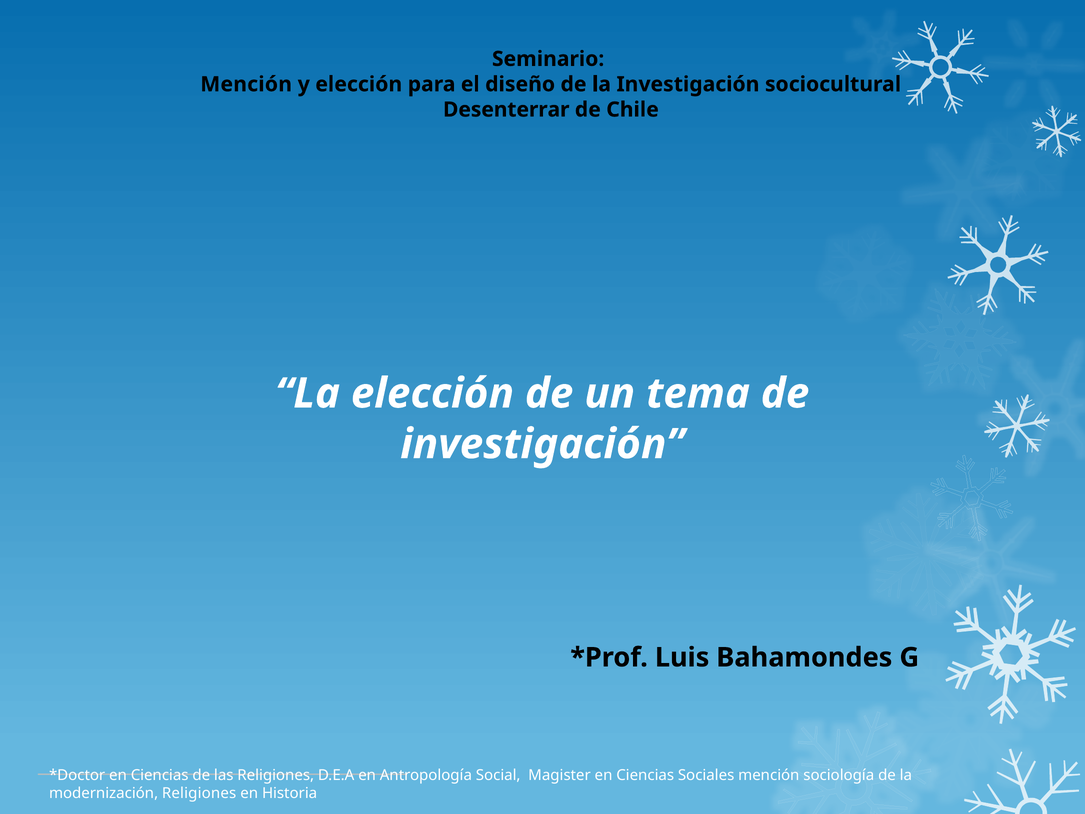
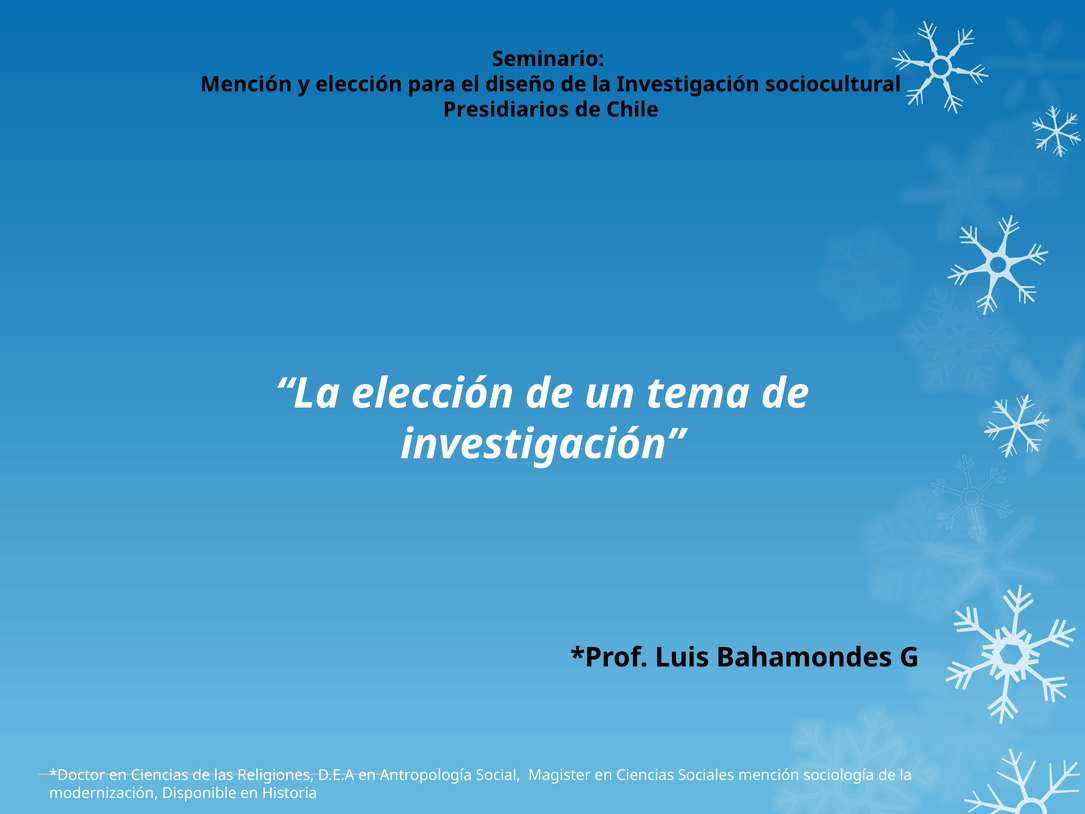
Desenterrar: Desenterrar -> Presidiarios
modernización Religiones: Religiones -> Disponible
